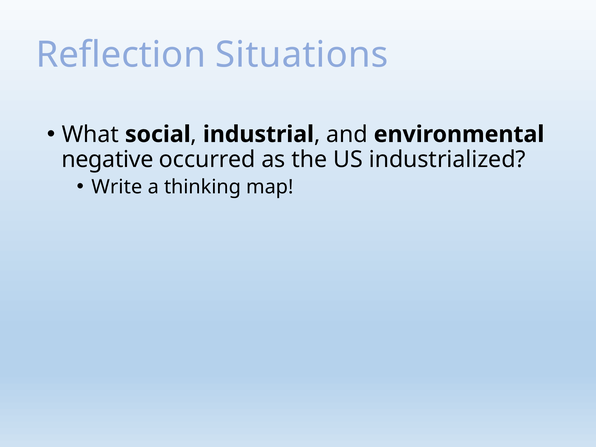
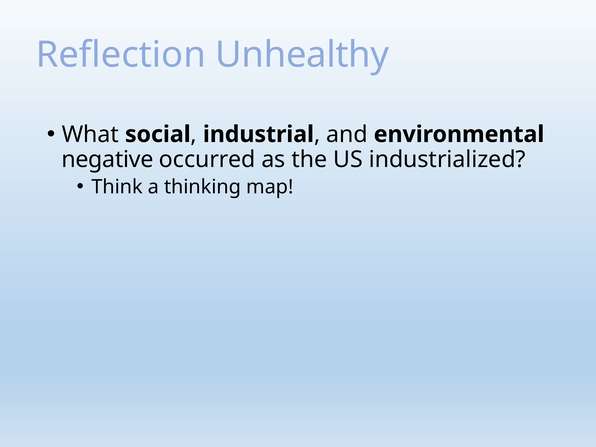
Situations: Situations -> Unhealthy
Write: Write -> Think
